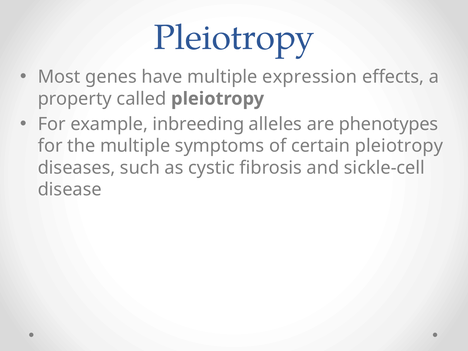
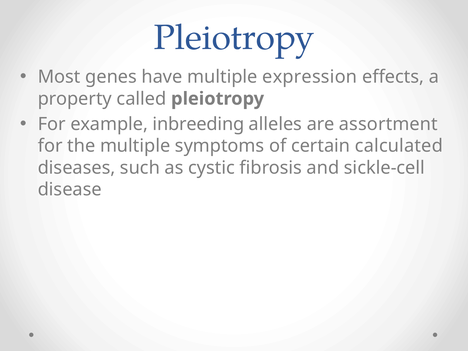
phenotypes: phenotypes -> assortment
certain pleiotropy: pleiotropy -> calculated
